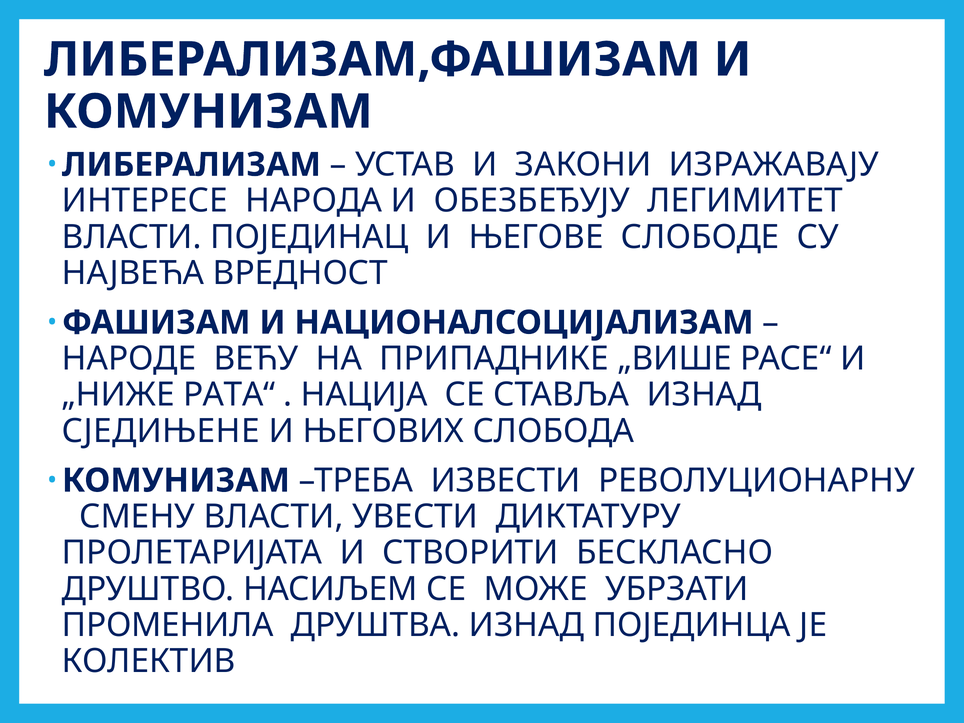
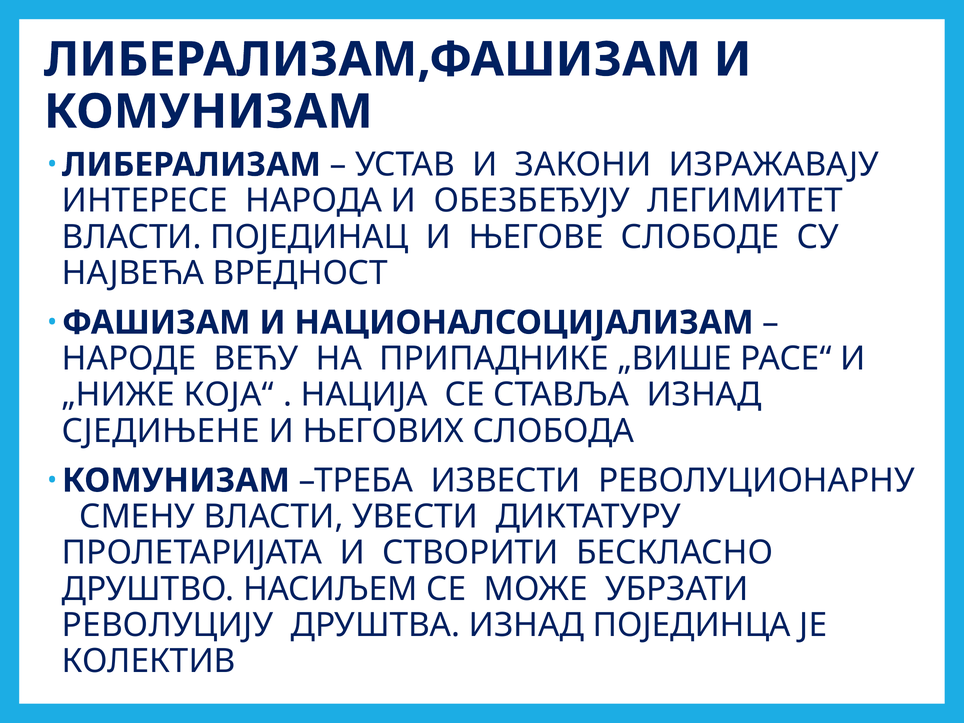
РАТА“: РАТА“ -> КОЈА“
ПРОМЕНИЛА: ПРОМЕНИЛА -> РЕВОЛУЦИЈУ
